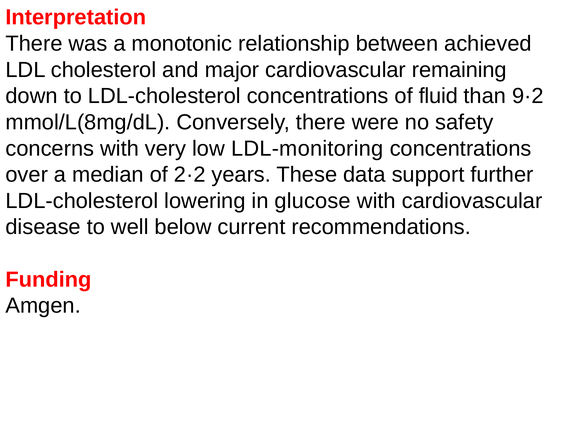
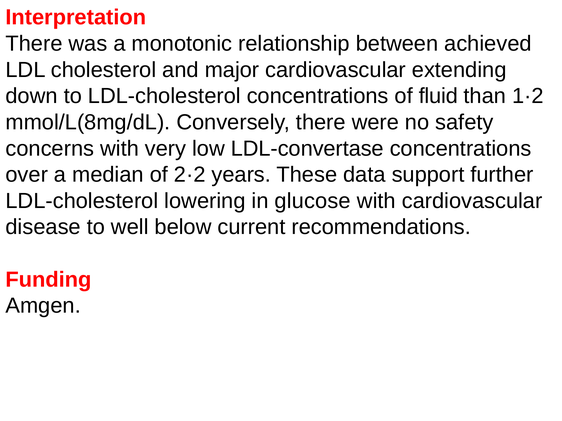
remaining: remaining -> extending
9·2: 9·2 -> 1·2
LDL-monitoring: LDL-monitoring -> LDL-convertase
